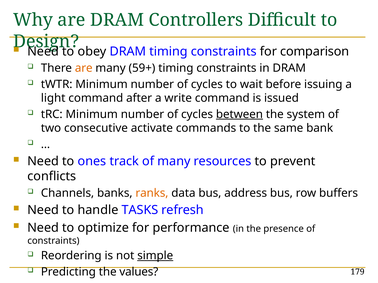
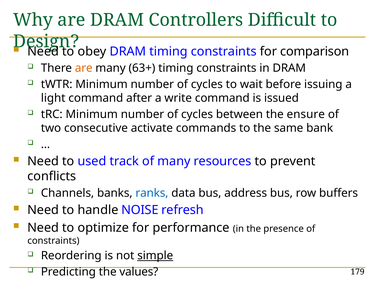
59+: 59+ -> 63+
between underline: present -> none
system: system -> ensure
ones: ones -> used
ranks colour: orange -> blue
TASKS: TASKS -> NOISE
